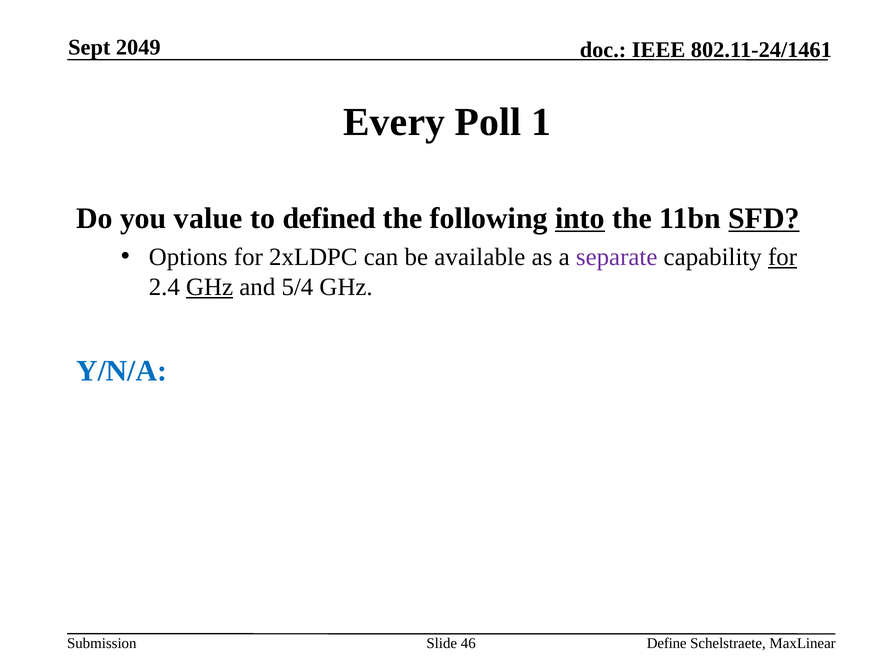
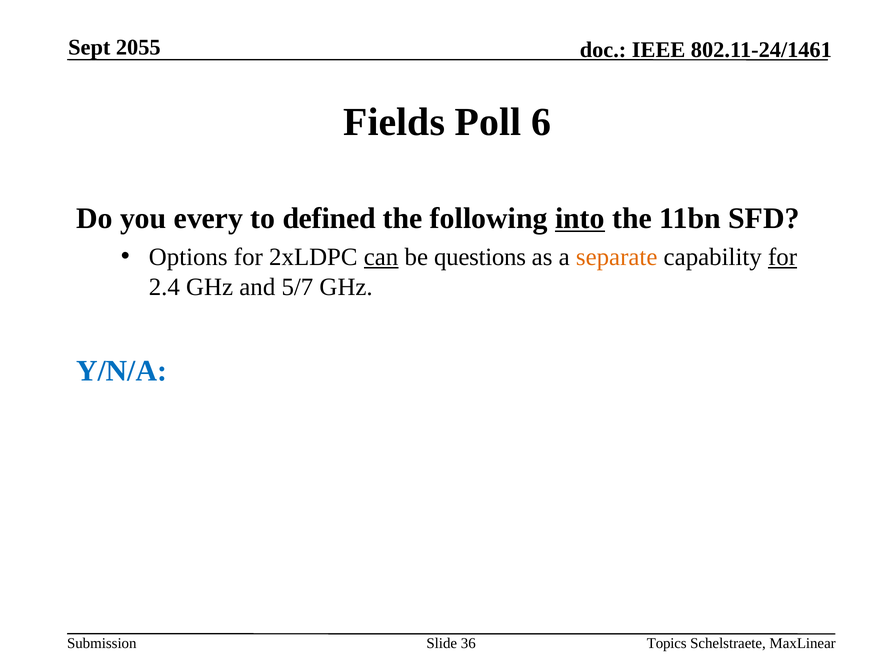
2049: 2049 -> 2055
Every: Every -> Fields
1: 1 -> 6
value: value -> every
SFD underline: present -> none
can underline: none -> present
available: available -> questions
separate colour: purple -> orange
GHz at (210, 287) underline: present -> none
5/4: 5/4 -> 5/7
46: 46 -> 36
Define: Define -> Topics
